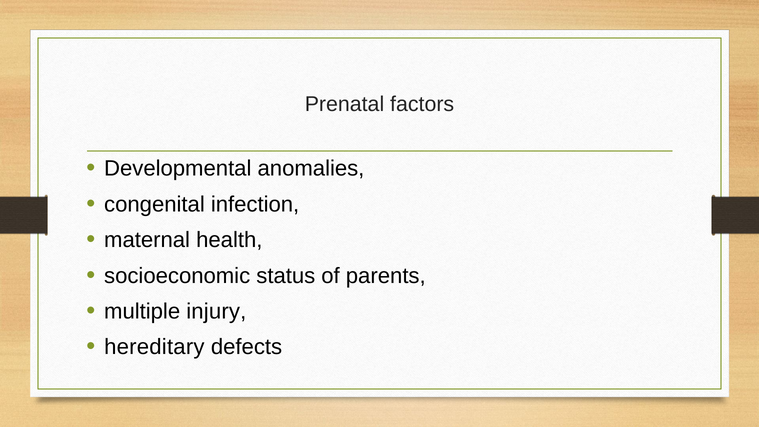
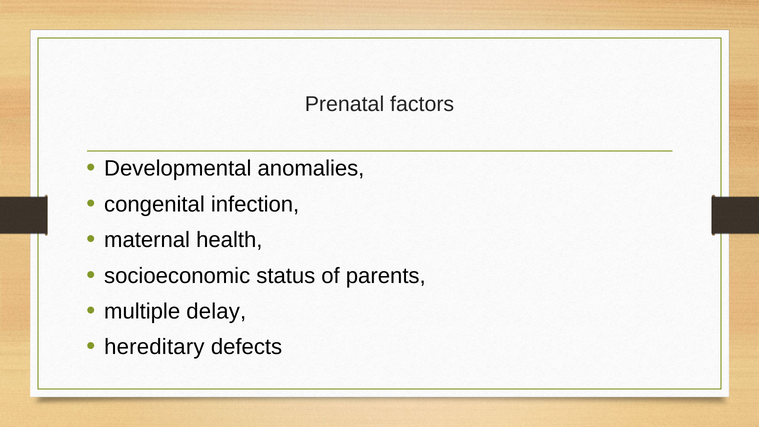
injury: injury -> delay
